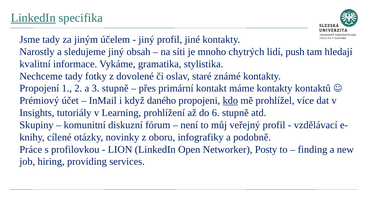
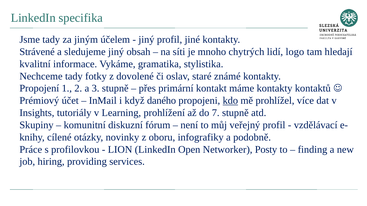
LinkedIn at (33, 18) underline: present -> none
Narostly: Narostly -> Strávené
push: push -> logo
6: 6 -> 7
